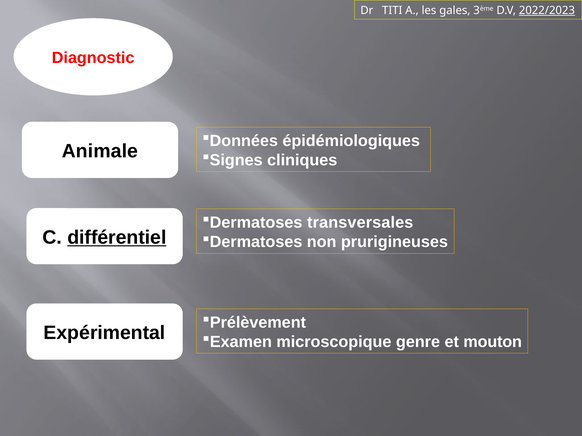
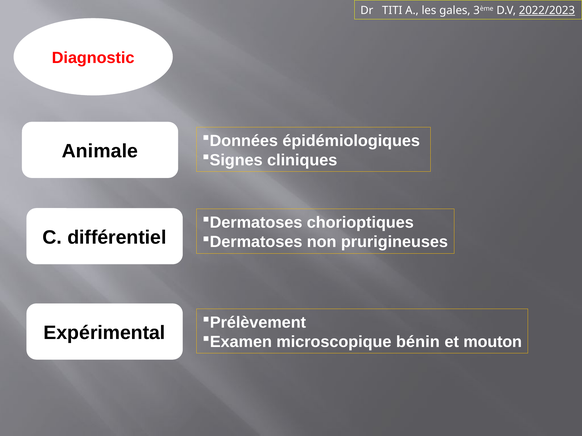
transversales: transversales -> chorioptiques
différentiel underline: present -> none
genre: genre -> bénin
